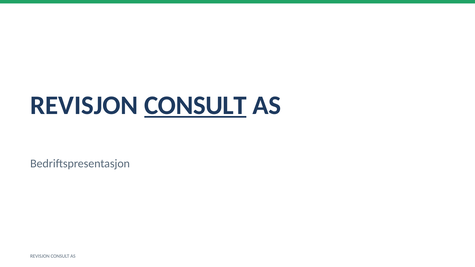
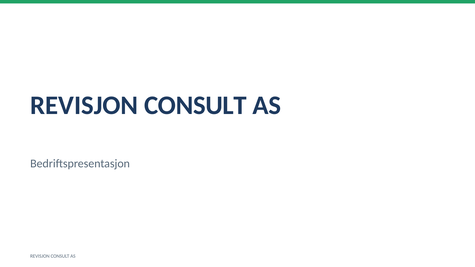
CONSULT at (195, 105) underline: present -> none
